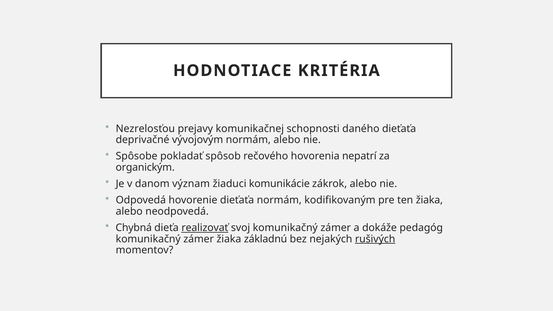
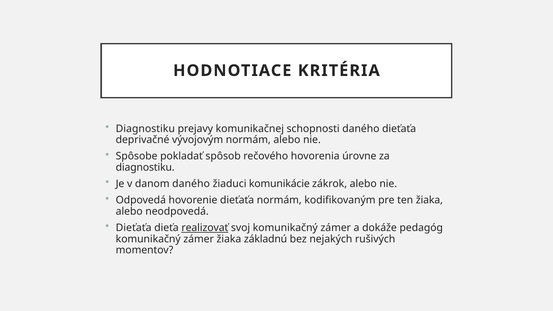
Nezrelosťou at (145, 129): Nezrelosťou -> Diagnostiku
nepatrí: nepatrí -> úrovne
organickým at (145, 167): organickým -> diagnostiku
danom význam: význam -> daného
Chybná at (134, 228): Chybná -> Dieťaťa
rušivých underline: present -> none
